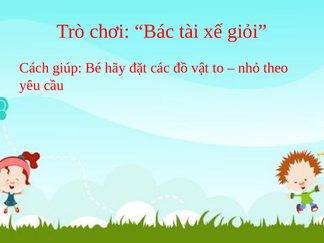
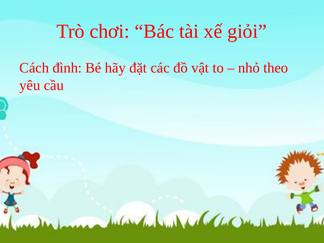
giúp: giúp -> đình
